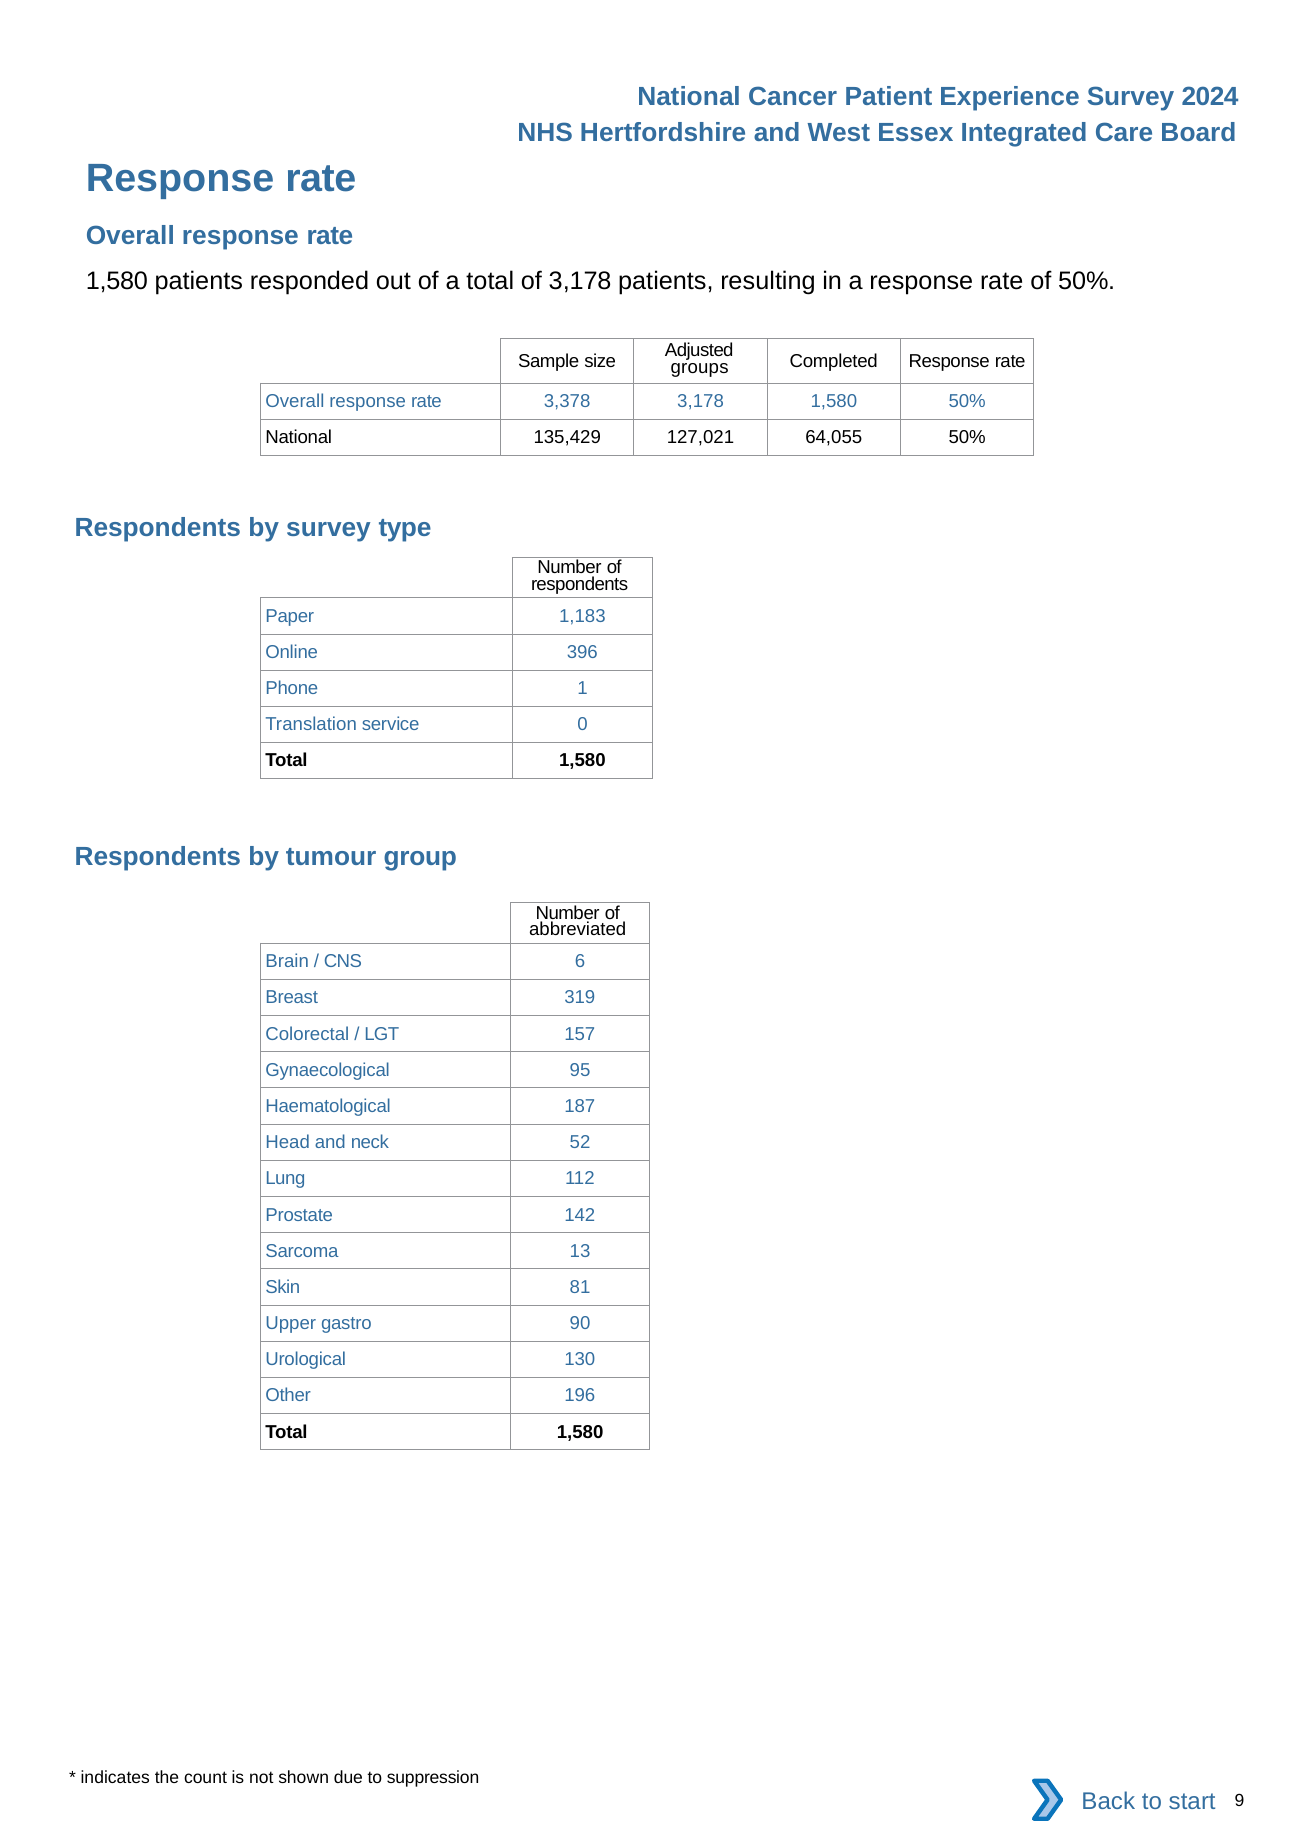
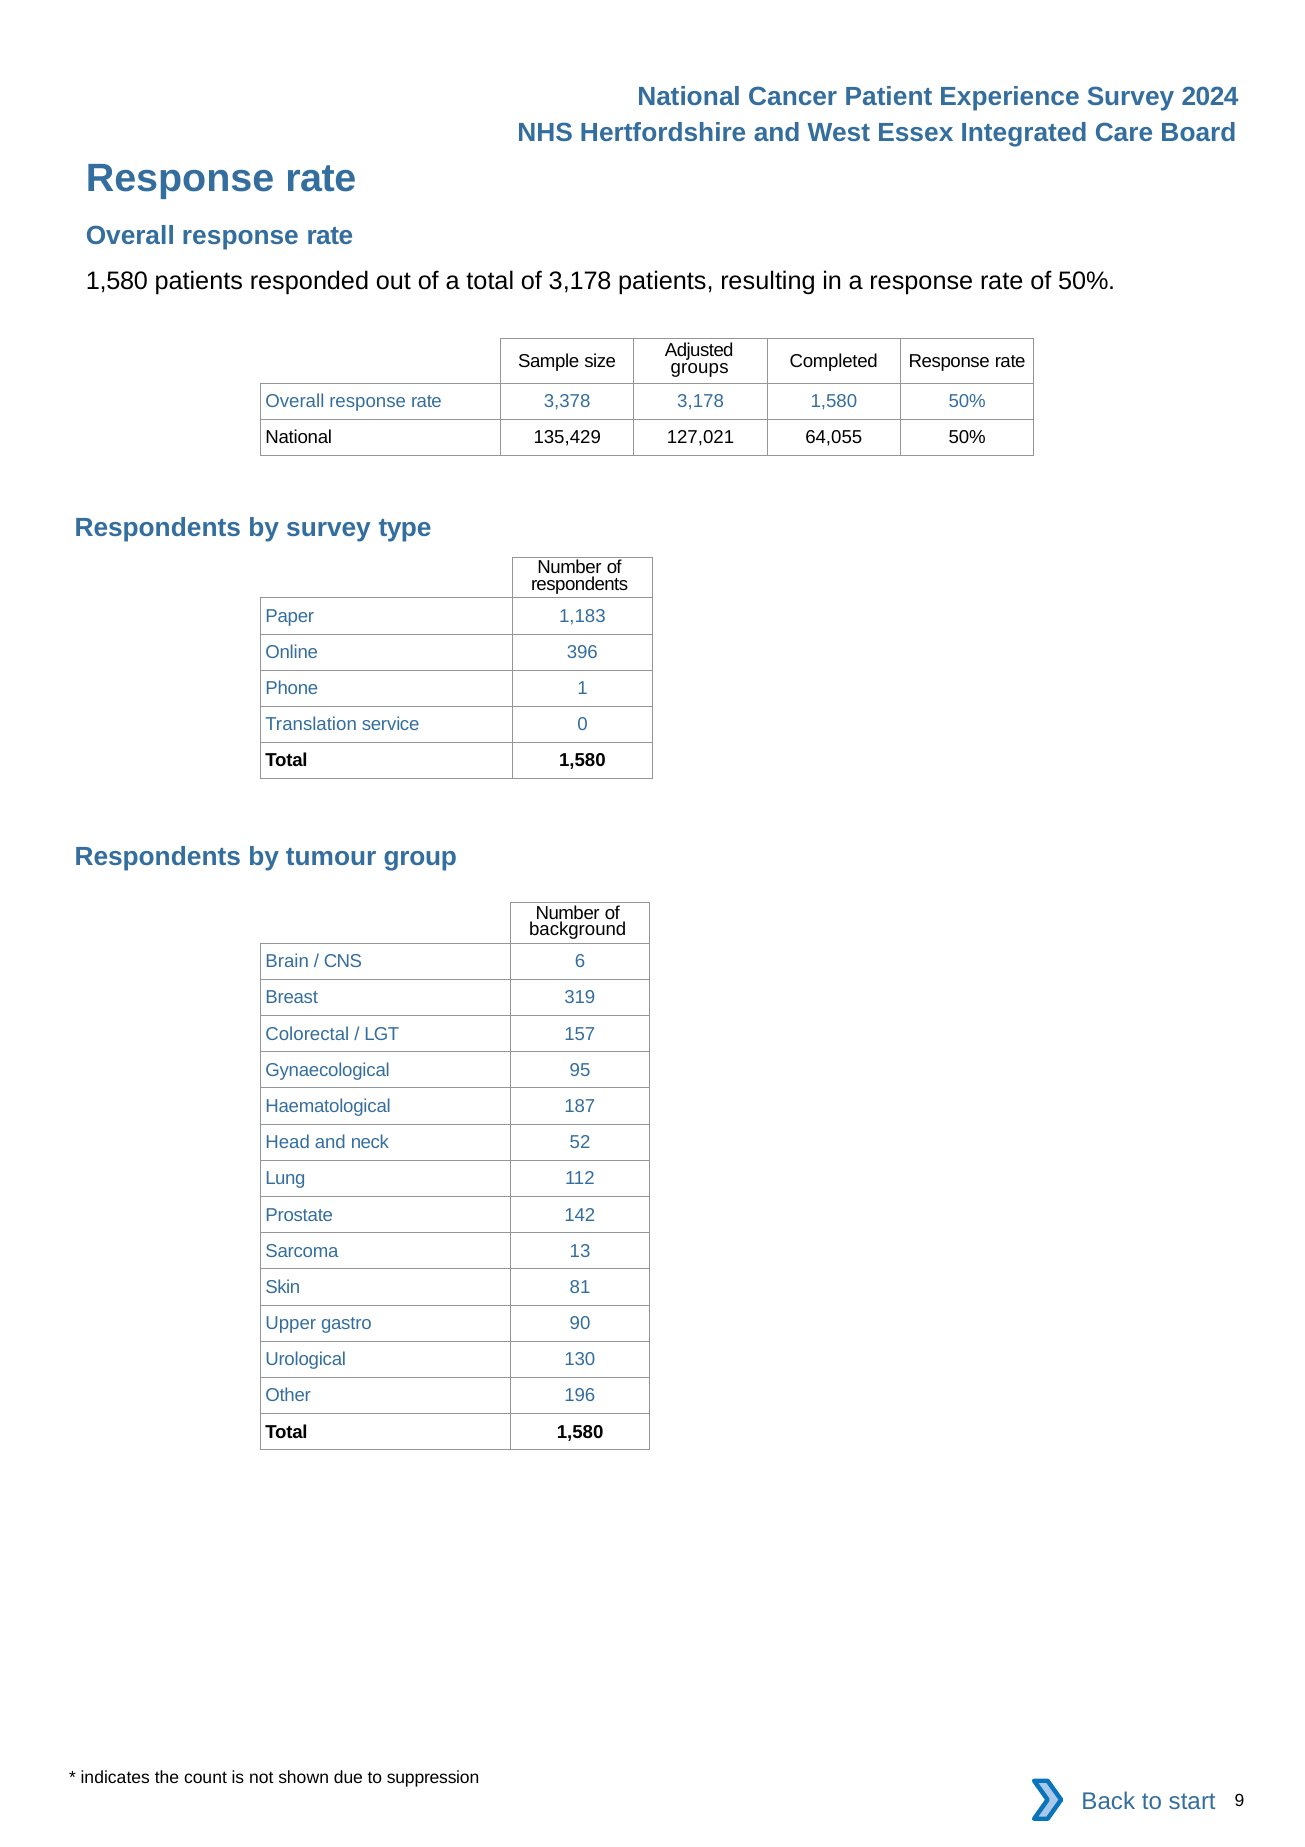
abbreviated: abbreviated -> background
